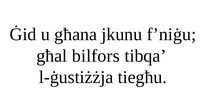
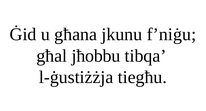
bilfors: bilfors -> jħobbu
